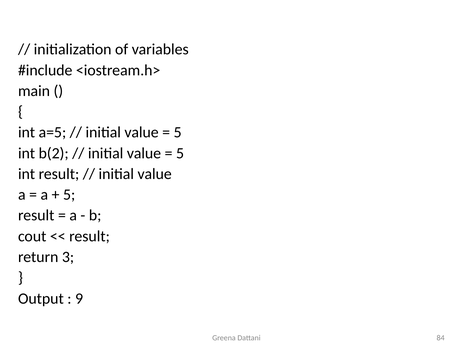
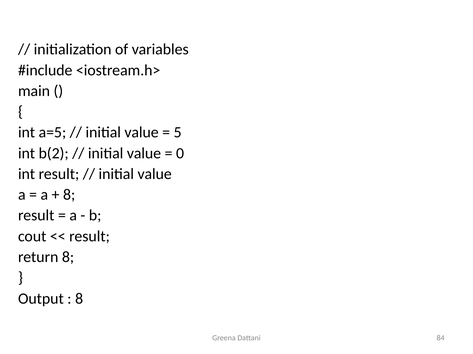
5 at (180, 154): 5 -> 0
5 at (69, 195): 5 -> 8
return 3: 3 -> 8
9 at (79, 299): 9 -> 8
